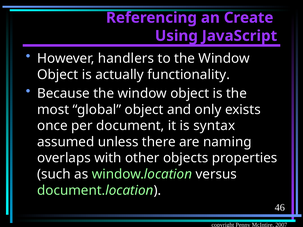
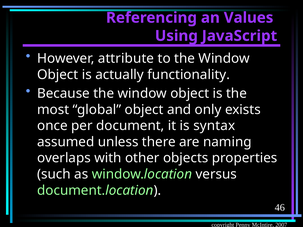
Create: Create -> Values
handlers: handlers -> attribute
